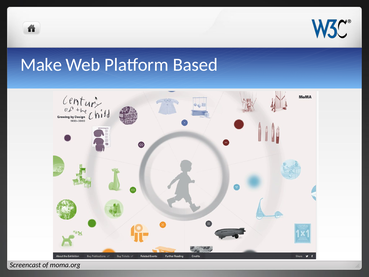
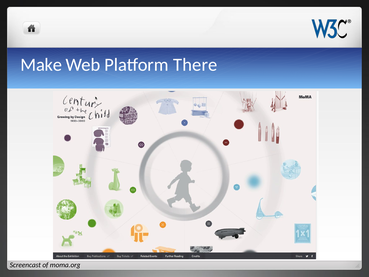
Based: Based -> There
